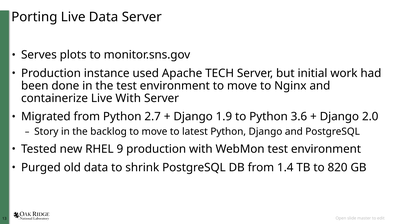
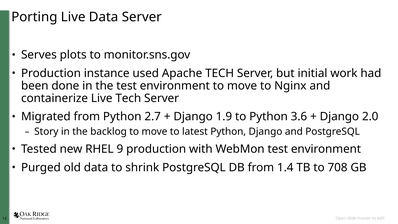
Live With: With -> Tech
820: 820 -> 708
